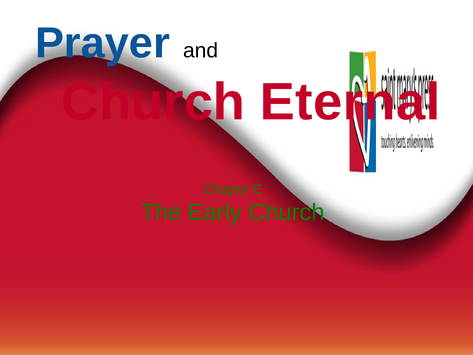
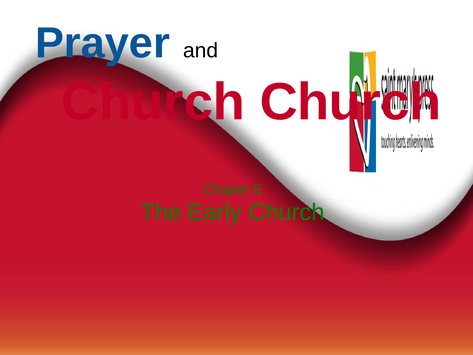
Church Eternal: Eternal -> Church
